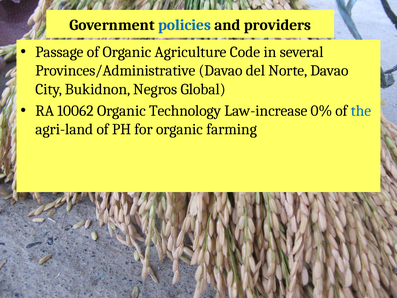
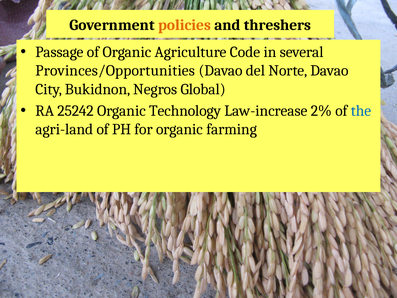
policies colour: blue -> orange
providers: providers -> threshers
Provinces/Administrative: Provinces/Administrative -> Provinces/Opportunities
10062: 10062 -> 25242
0%: 0% -> 2%
